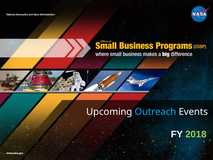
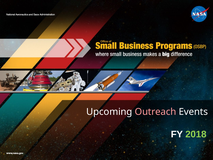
Outreach colour: light blue -> pink
